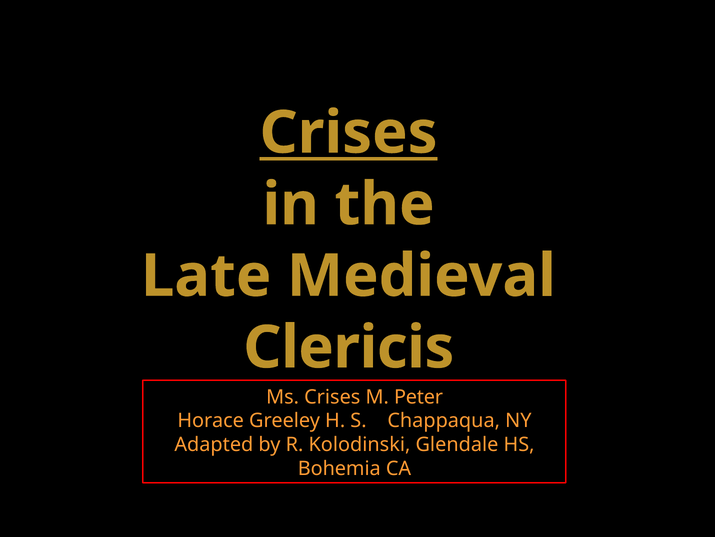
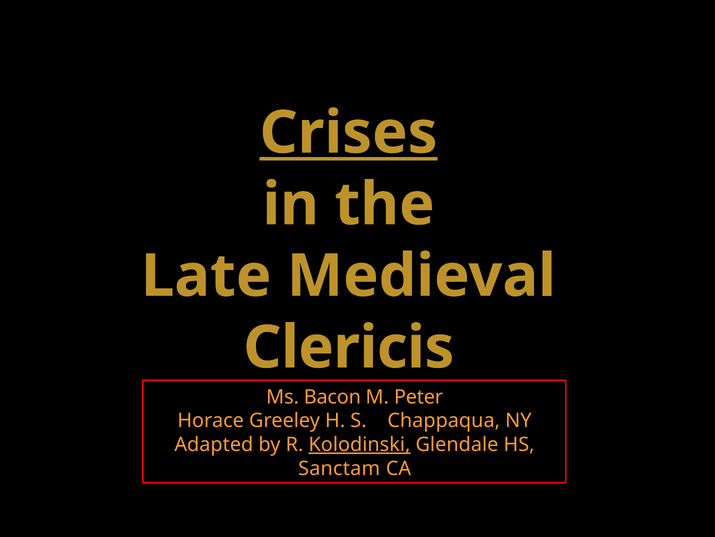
Ms Crises: Crises -> Bacon
Kolodinski underline: none -> present
Bohemia: Bohemia -> Sanctam
